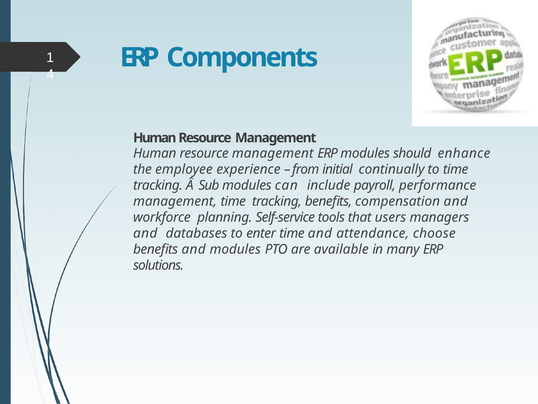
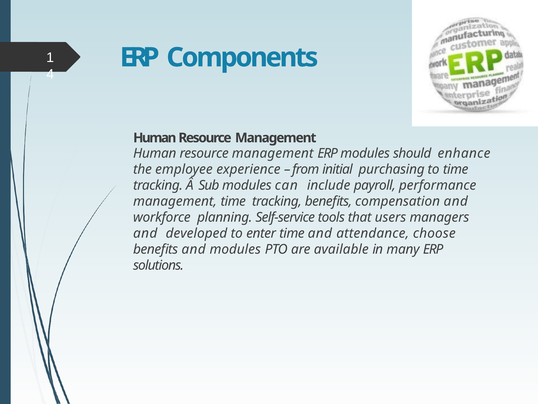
continually: continually -> purchasing
databases: databases -> developed
